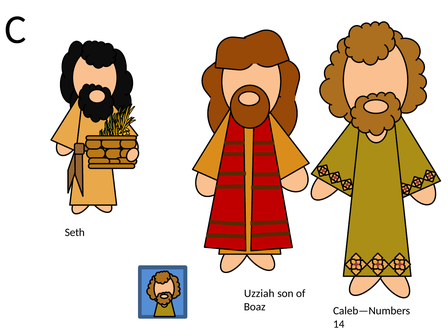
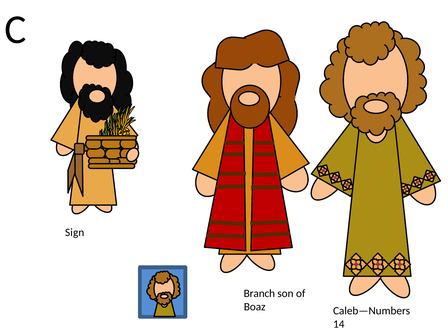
Seth: Seth -> Sign
Uzziah: Uzziah -> Branch
